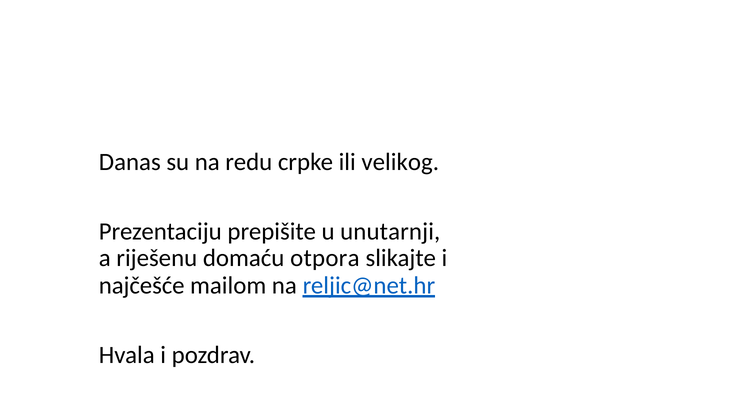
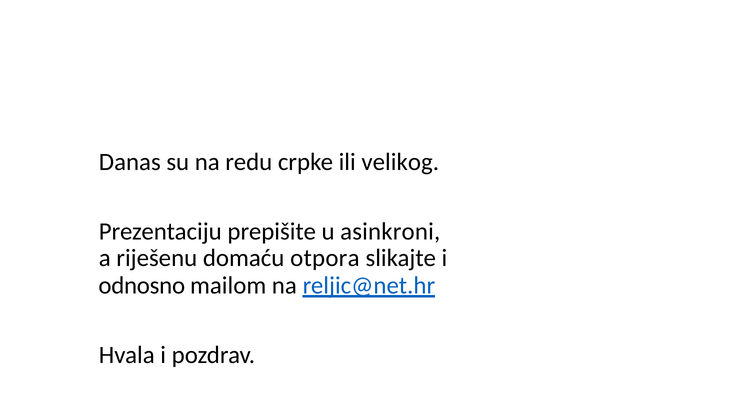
unutarnji: unutarnji -> asinkroni
najčešće: najčešće -> odnosno
